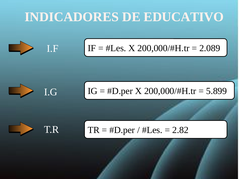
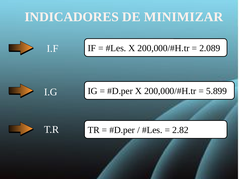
EDUCATIVO: EDUCATIVO -> MINIMIZAR
